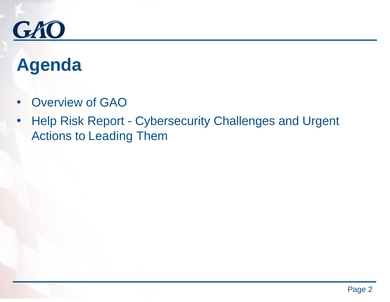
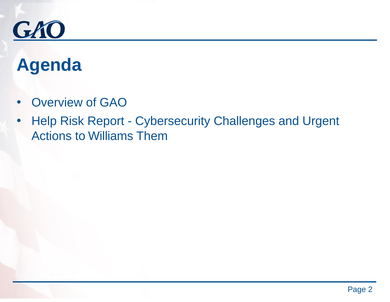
Leading: Leading -> Williams
